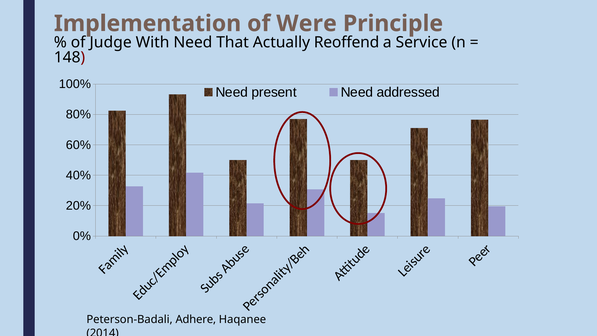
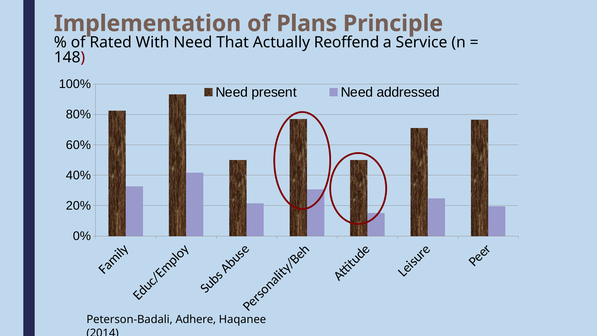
Were: Were -> Plans
Judge: Judge -> Rated
